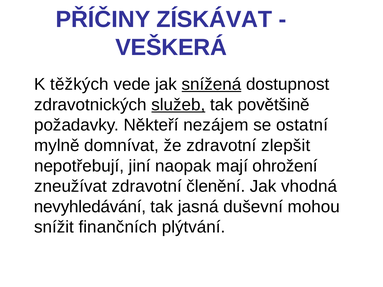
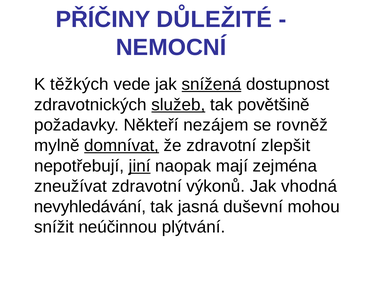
ZÍSKÁVAT: ZÍSKÁVAT -> DŮLEŽITÉ
VEŠKERÁ: VEŠKERÁ -> NEMOCNÍ
ostatní: ostatní -> rovněž
domnívat underline: none -> present
jiní underline: none -> present
ohrožení: ohrožení -> zejména
členění: členění -> výkonů
finančních: finančních -> neúčinnou
